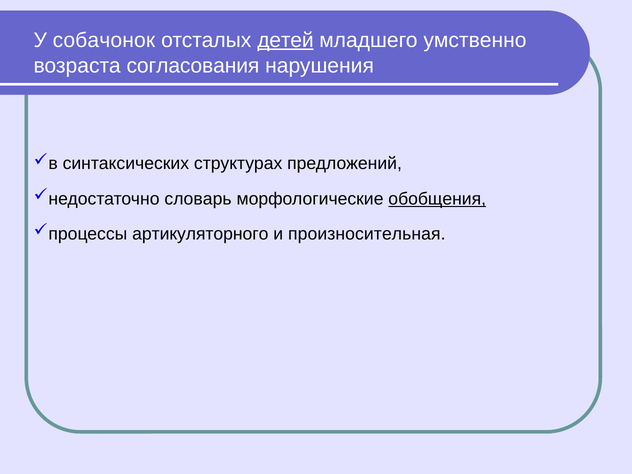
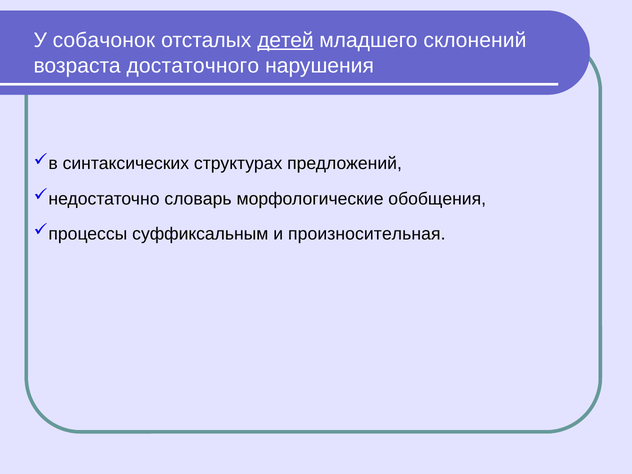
умственно: умственно -> склонений
согласования: согласования -> достаточного
обобщения underline: present -> none
артикуляторного: артикуляторного -> суффиксальным
